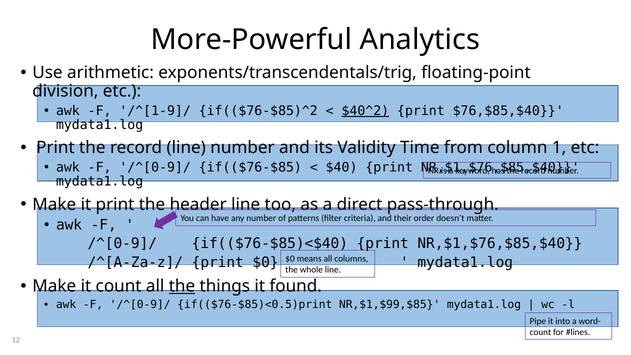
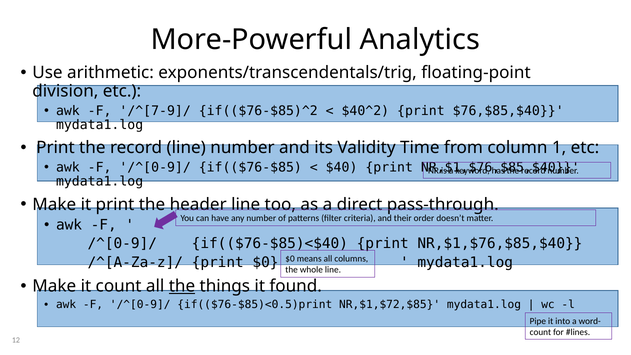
/^[1-9]/: /^[1-9]/ -> /^[7-9]/
$40^2 underline: present -> none
NR,$1,$99,$85: NR,$1,$99,$85 -> NR,$1,$72,$85
